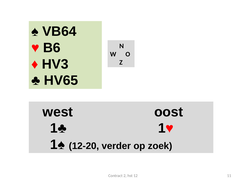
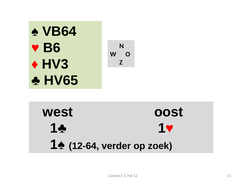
12-20: 12-20 -> 12-64
